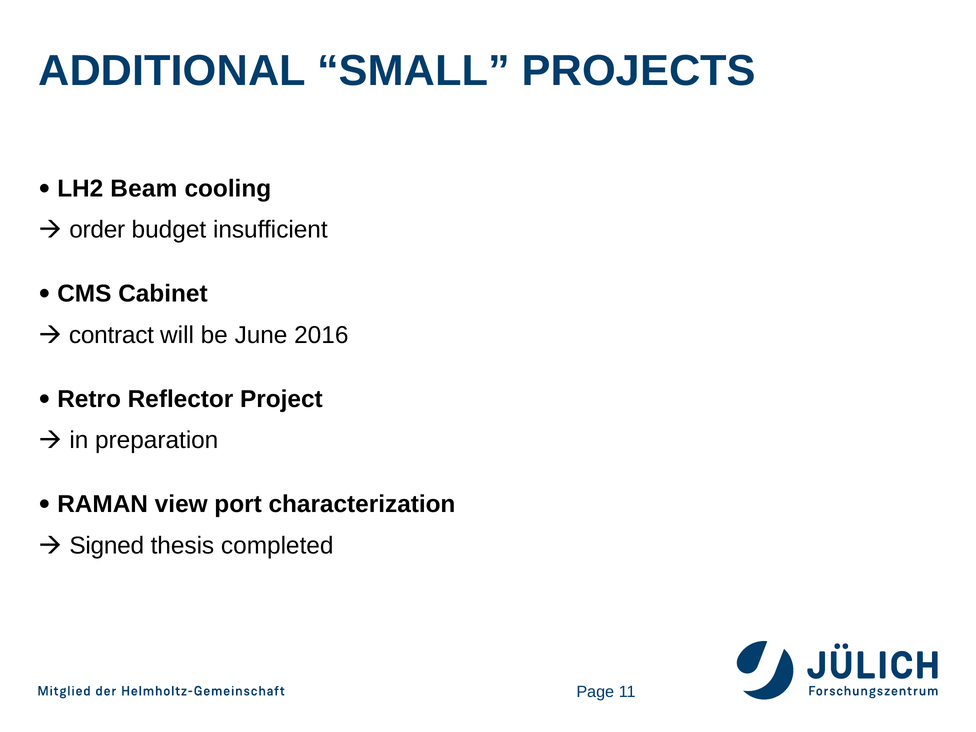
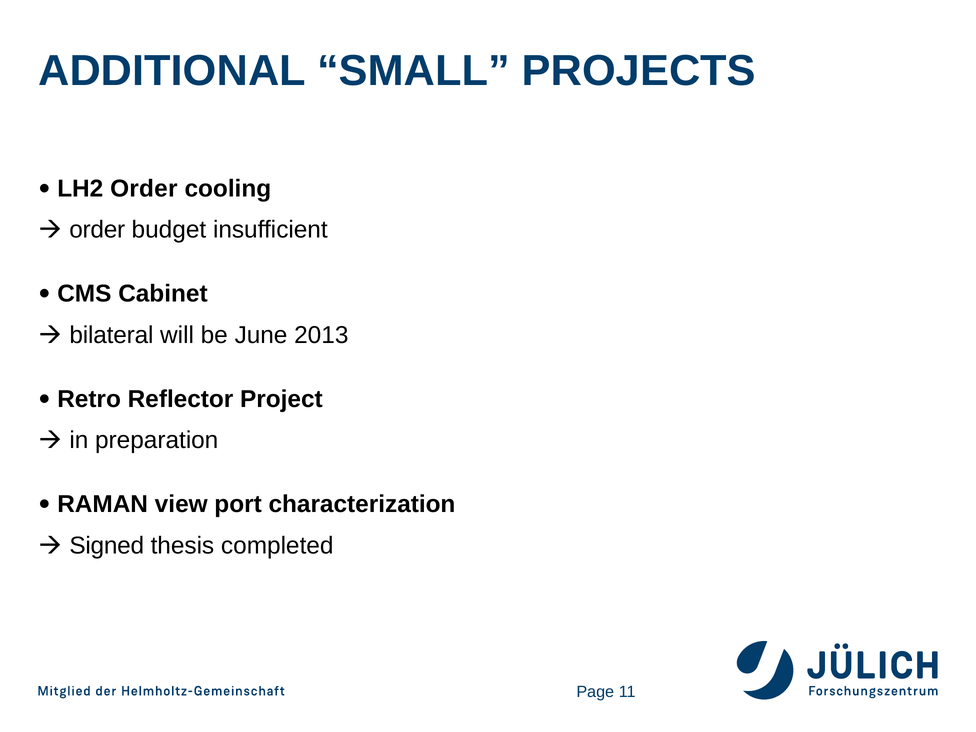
LH2 Beam: Beam -> Order
contract: contract -> bilateral
2016: 2016 -> 2013
